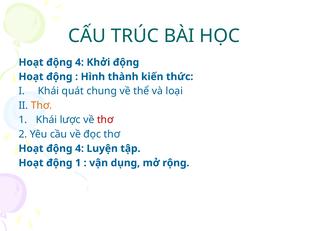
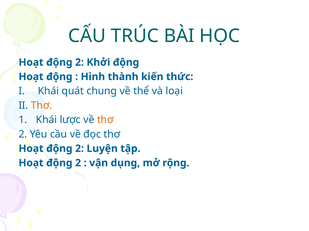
4 at (79, 63): 4 -> 2
thơ at (105, 120) colour: red -> orange
4 at (80, 149): 4 -> 2
1 at (78, 163): 1 -> 2
